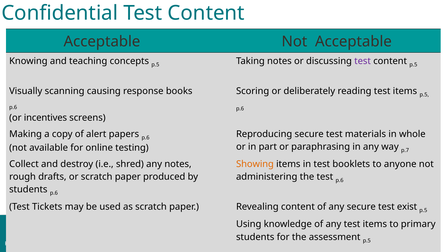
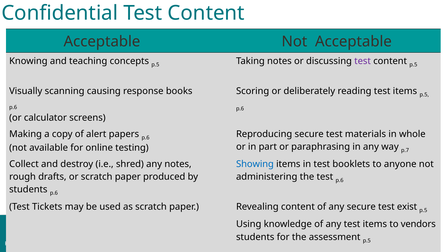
incentives: incentives -> calculator
Showing colour: orange -> blue
primary: primary -> vendors
